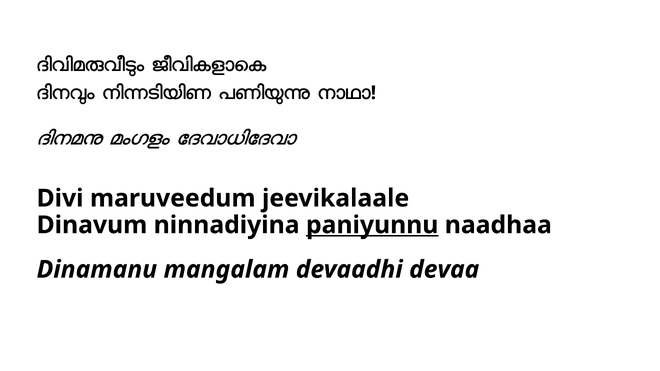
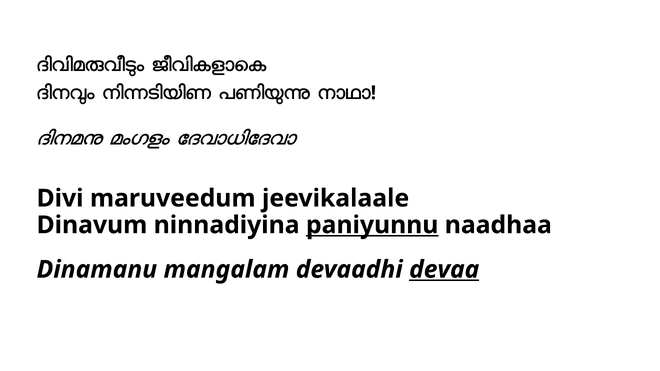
devaa underline: none -> present
